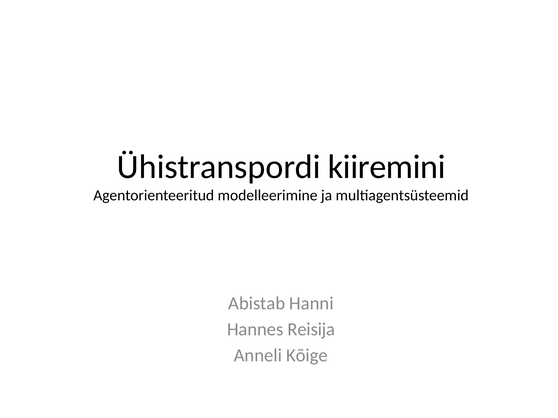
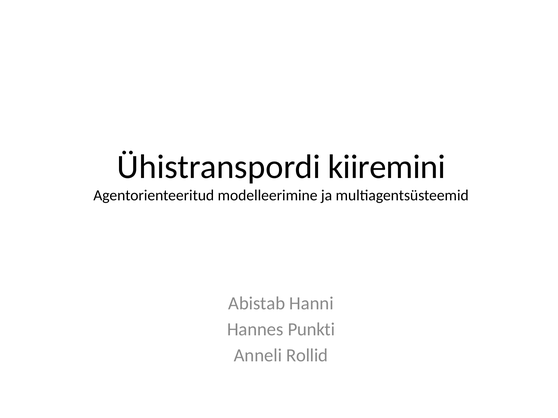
Reisija: Reisija -> Punkti
Kõige: Kõige -> Rollid
